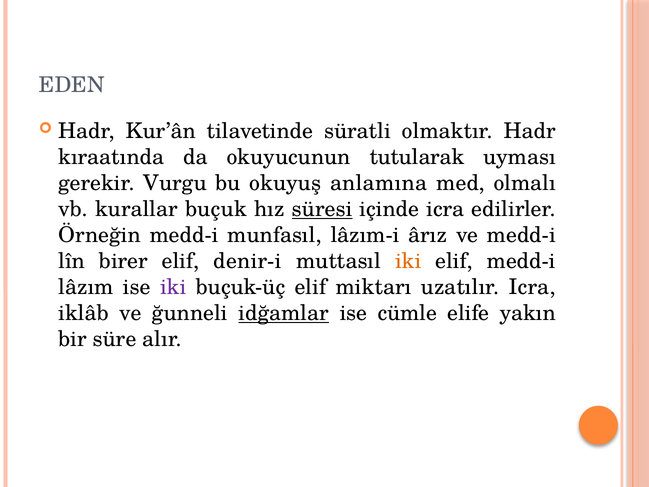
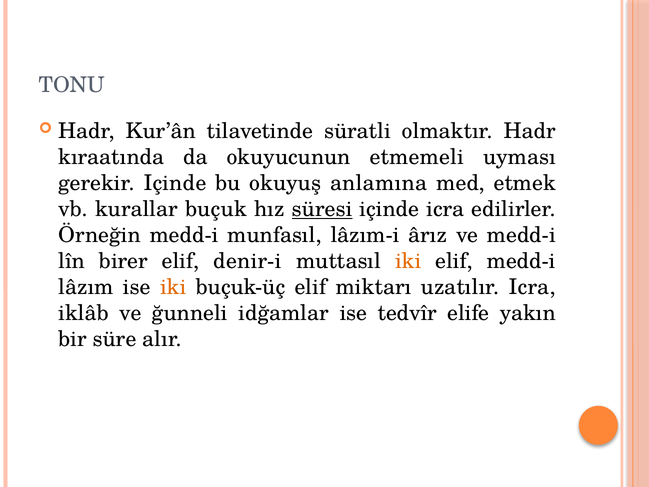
EDEN: EDEN -> TONU
tutularak: tutularak -> etmemeli
gerekir Vurgu: Vurgu -> Içinde
olmalı: olmalı -> etmek
iki at (173, 287) colour: purple -> orange
idğamlar underline: present -> none
cümle: cümle -> tedvîr
